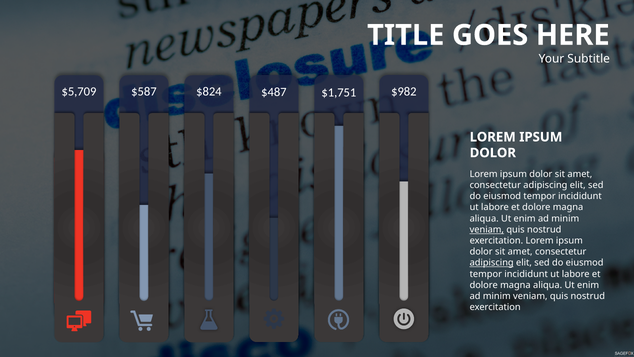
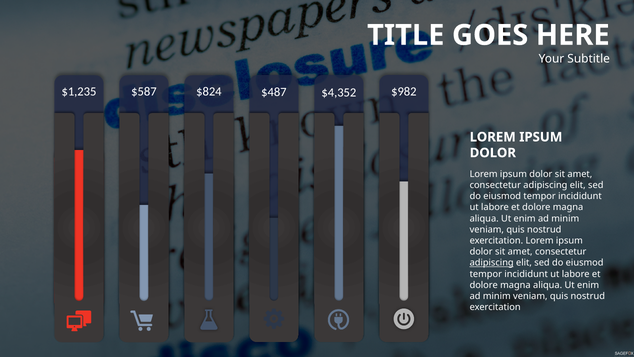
$5,709: $5,709 -> $1,235
$1,751: $1,751 -> $4,352
veniam at (487, 229) underline: present -> none
